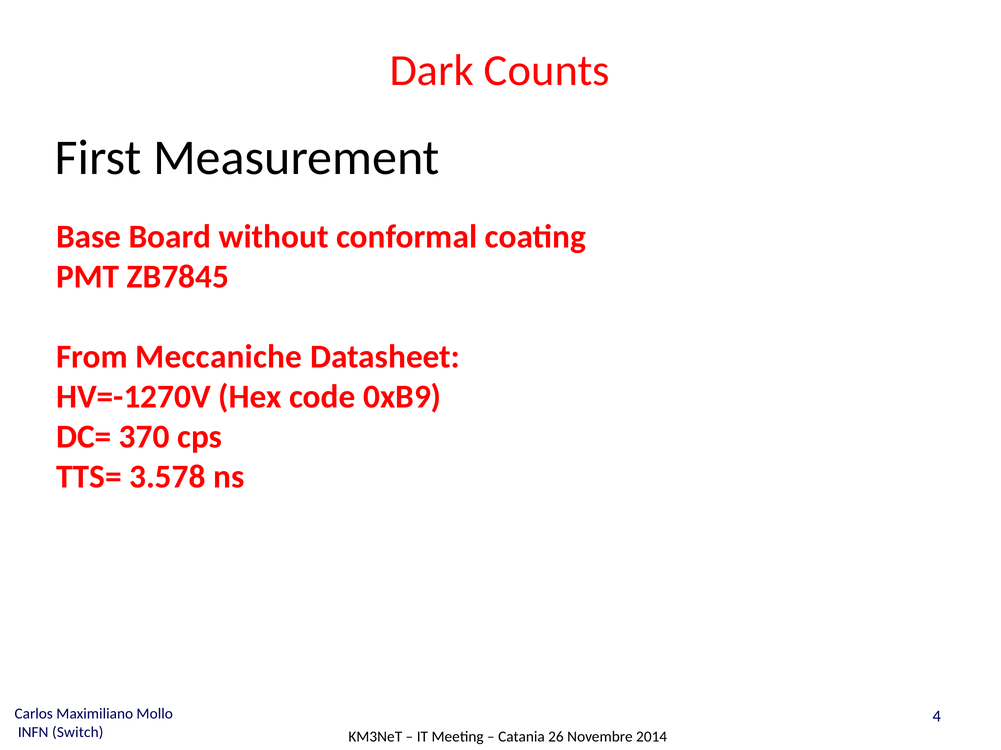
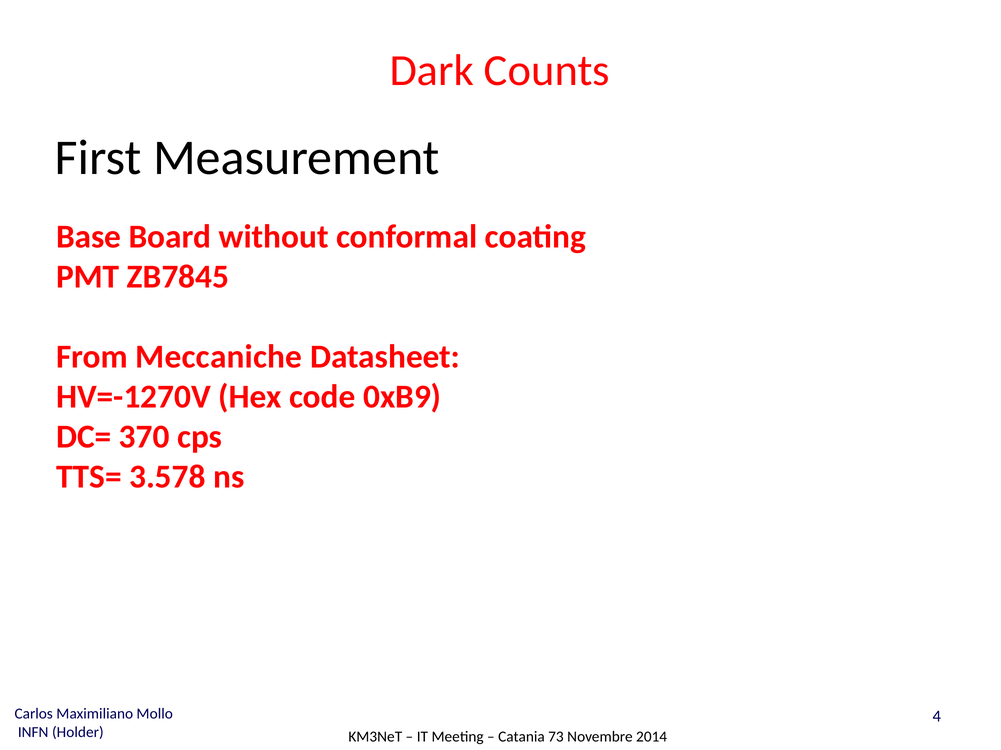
Switch: Switch -> Holder
26: 26 -> 73
